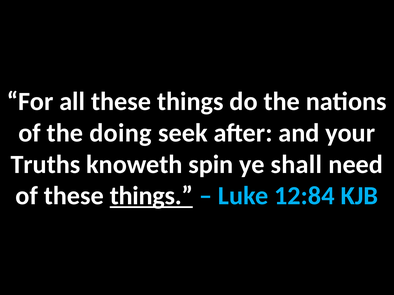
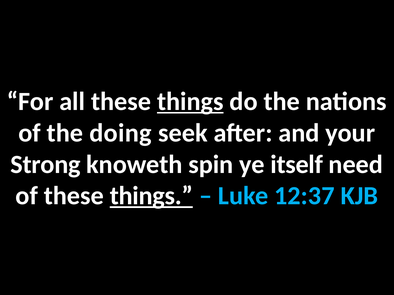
things at (190, 102) underline: none -> present
Truths: Truths -> Strong
shall: shall -> itself
12:84: 12:84 -> 12:37
